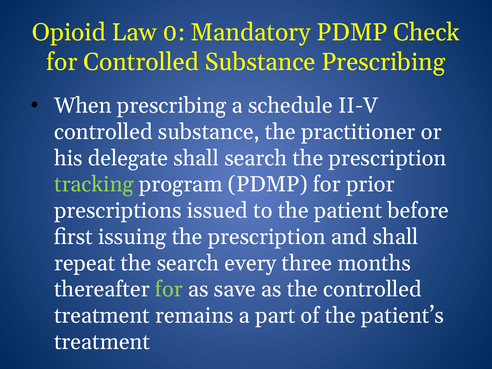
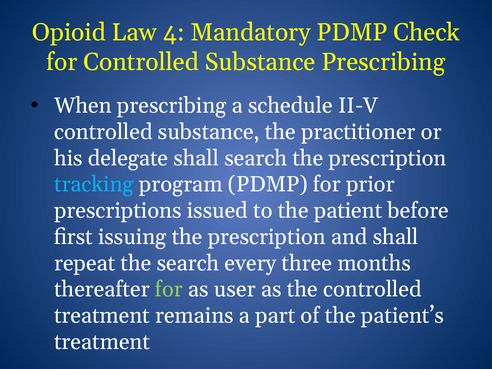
0: 0 -> 4
tracking colour: light green -> light blue
save: save -> user
